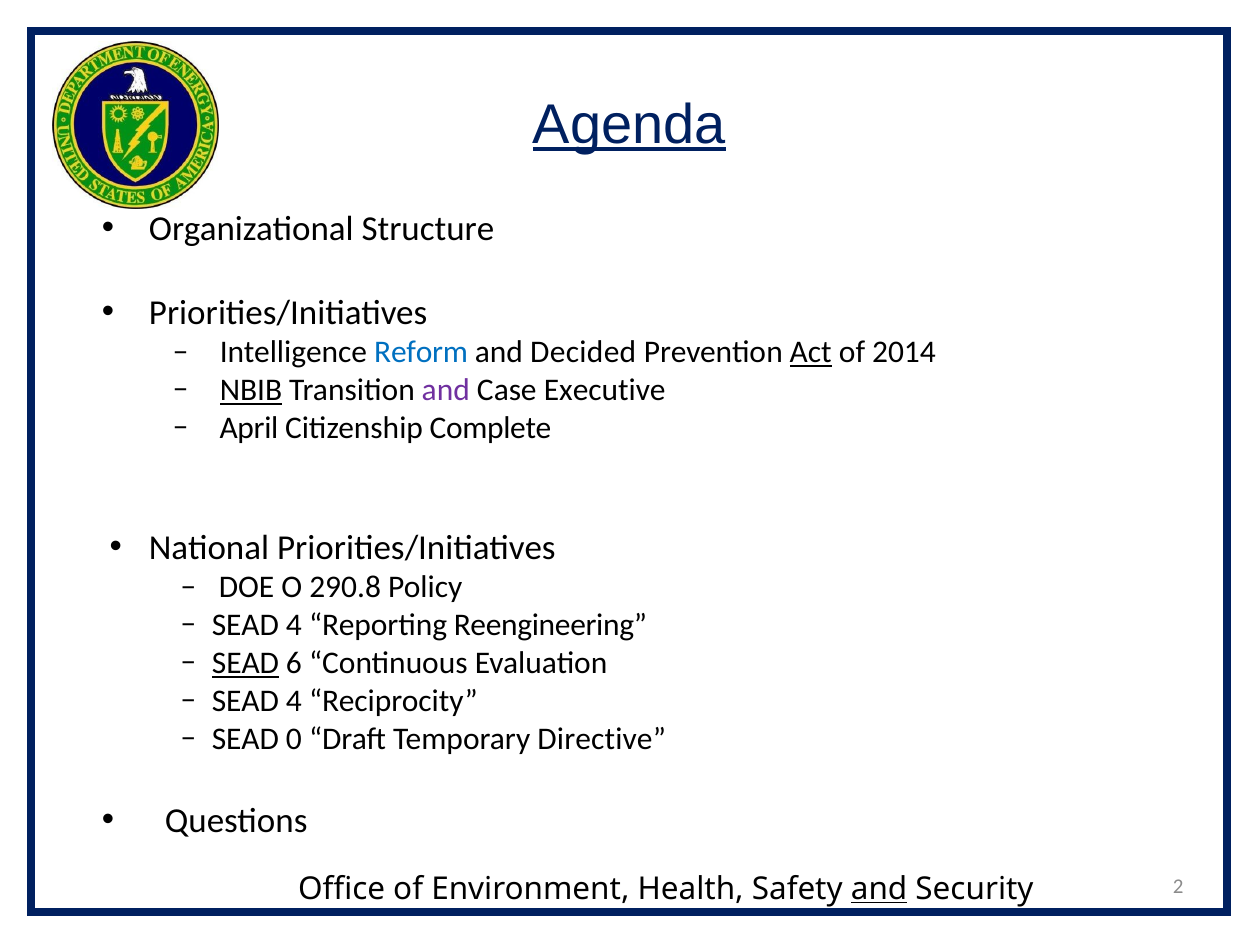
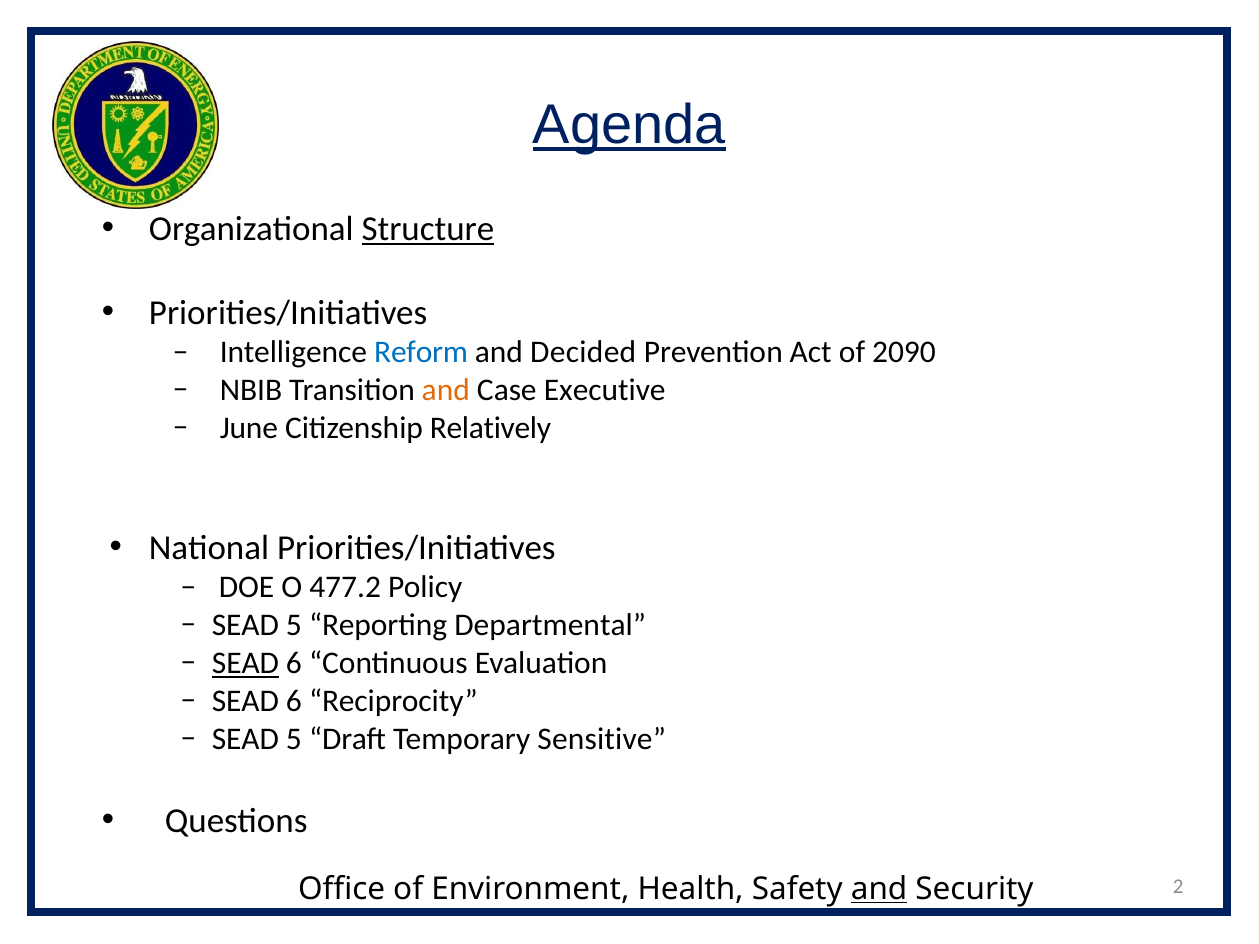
Structure underline: none -> present
Act underline: present -> none
2014: 2014 -> 2090
NBIB underline: present -> none
and at (446, 390) colour: purple -> orange
April: April -> June
Complete: Complete -> Relatively
290.8: 290.8 -> 477.2
4 at (294, 626): 4 -> 5
Reengineering: Reengineering -> Departmental
4 at (294, 701): 4 -> 6
0 at (294, 739): 0 -> 5
Directive: Directive -> Sensitive
